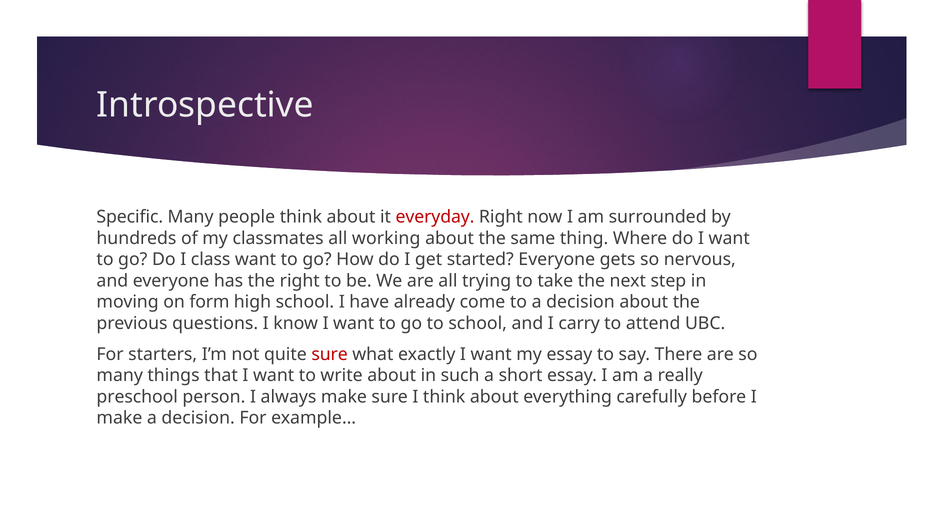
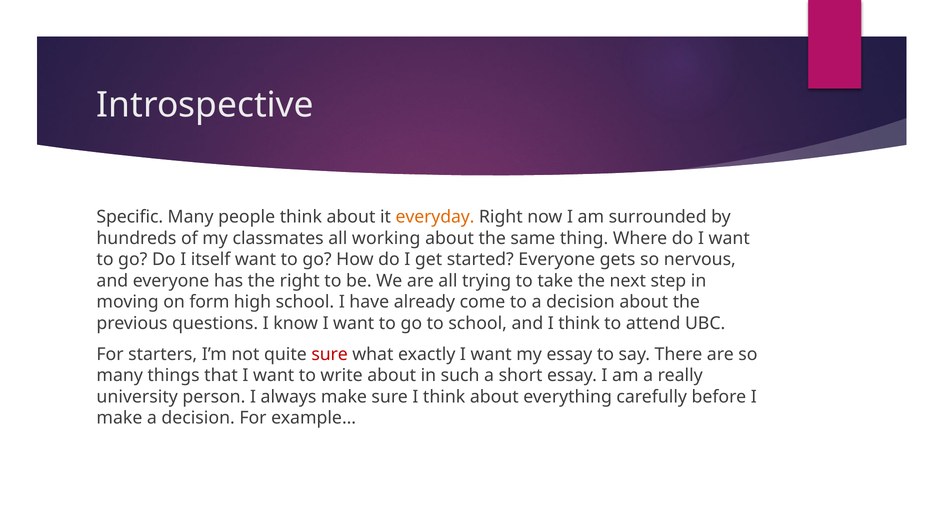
everyday colour: red -> orange
class: class -> itself
and I carry: carry -> think
preschool: preschool -> university
